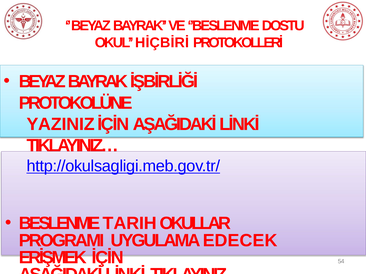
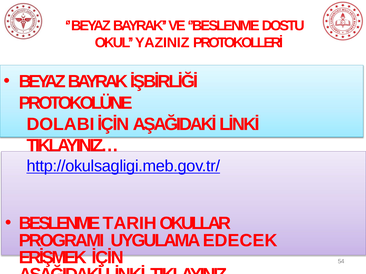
HİÇBİRİ: HİÇBİRİ -> YAZINIZ
YAZINIZ: YAZINIZ -> DOLABI
